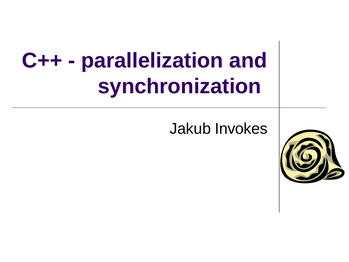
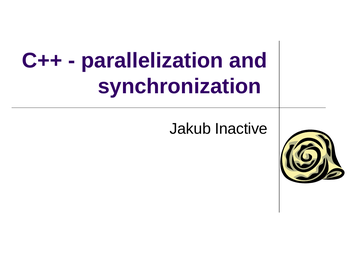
Invokes: Invokes -> Inactive
